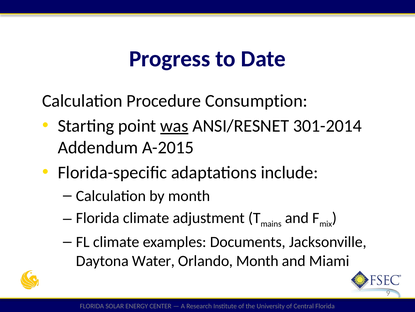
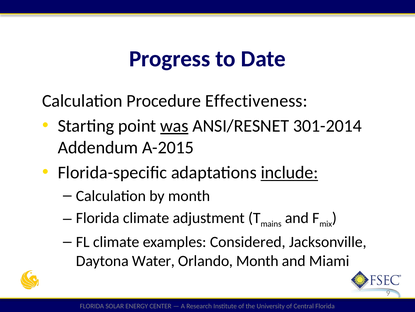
Consumption: Consumption -> Effectiveness
include underline: none -> present
Documents: Documents -> Considered
